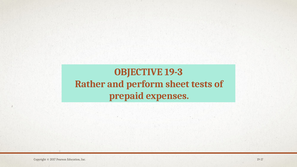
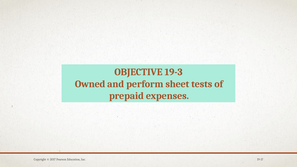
Rather: Rather -> Owned
